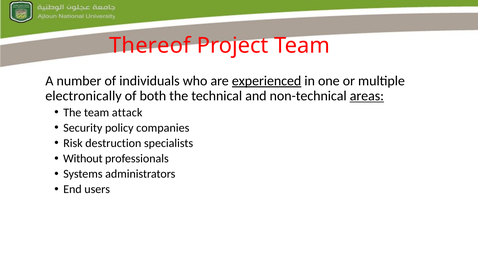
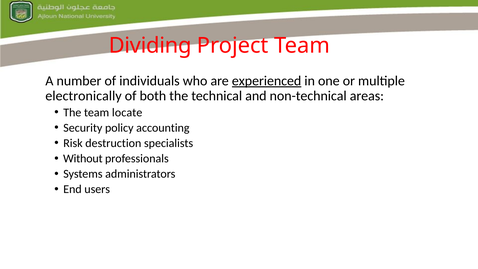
Thereof: Thereof -> Dividing
areas underline: present -> none
attack: attack -> locate
companies: companies -> accounting
